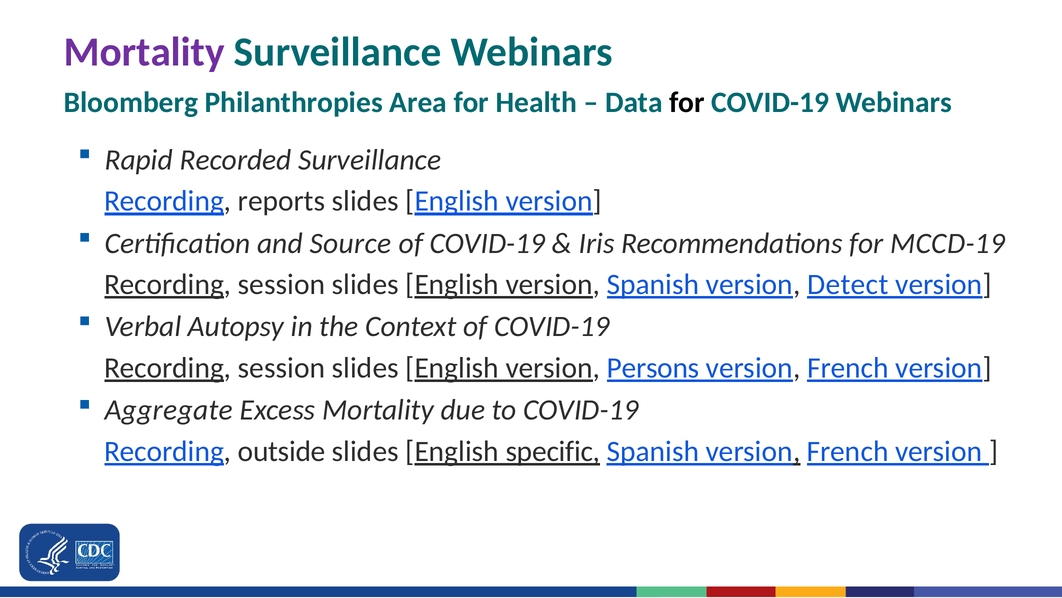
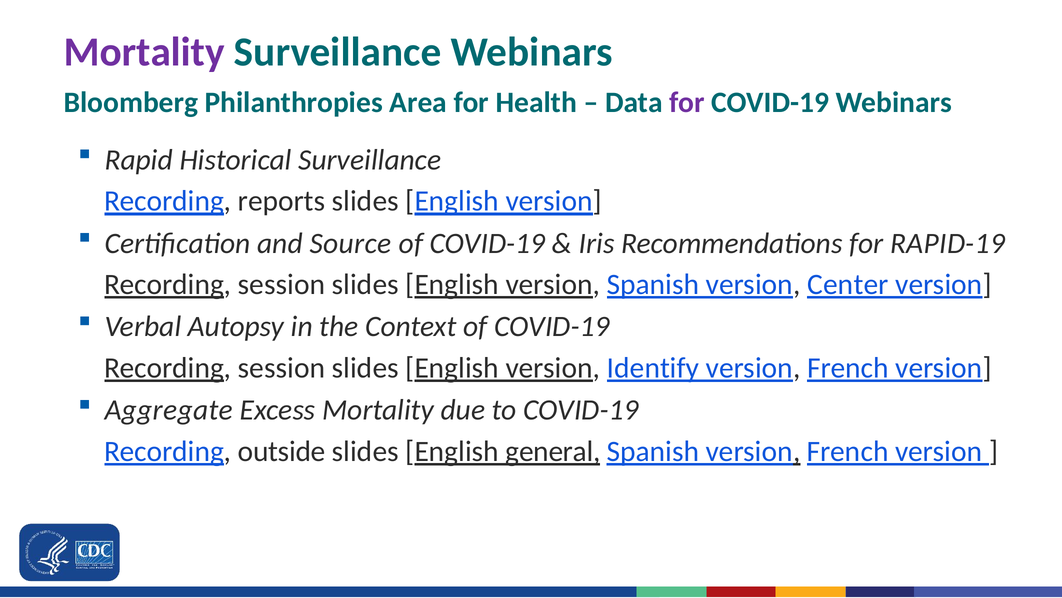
for at (687, 103) colour: black -> purple
Recorded: Recorded -> Historical
MCCD-19: MCCD-19 -> RAPID-19
Detect: Detect -> Center
Persons: Persons -> Identify
specific: specific -> general
